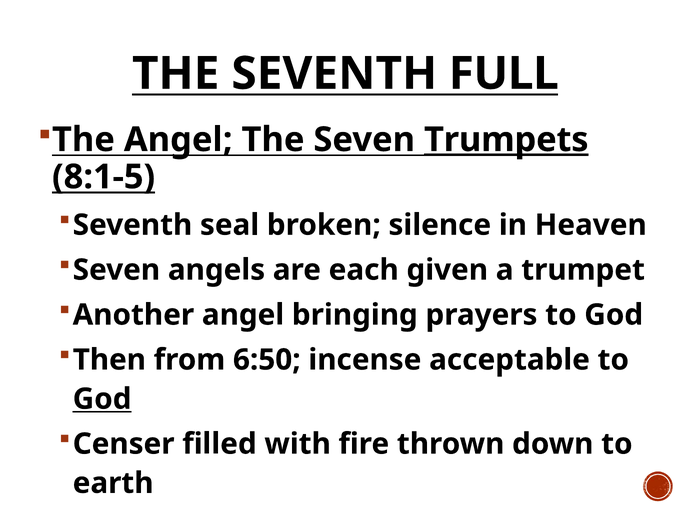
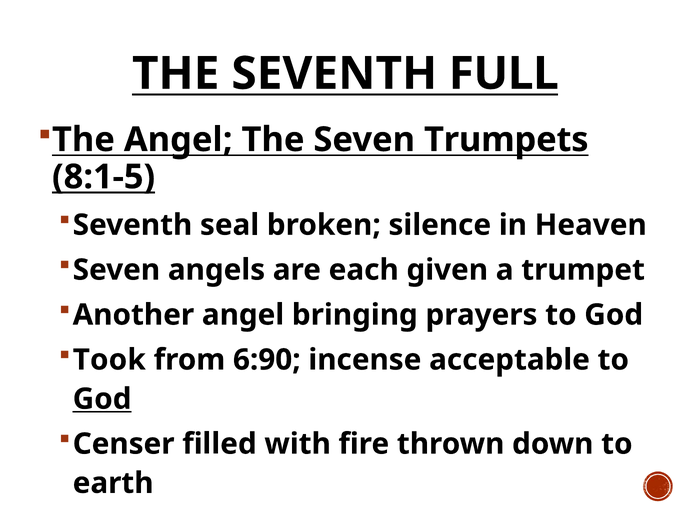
Trumpets underline: present -> none
Then: Then -> Took
6:50: 6:50 -> 6:90
